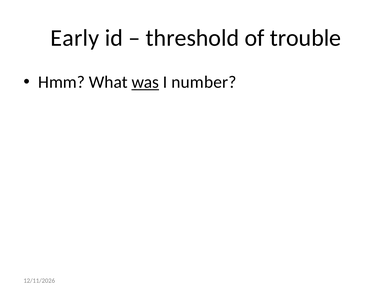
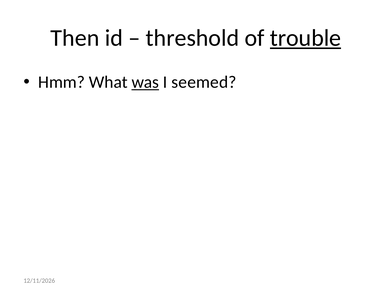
Early: Early -> Then
trouble underline: none -> present
number: number -> seemed
